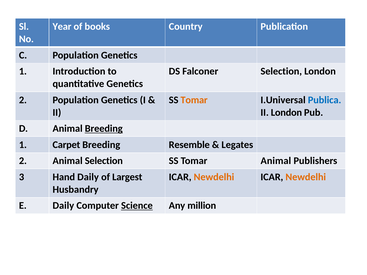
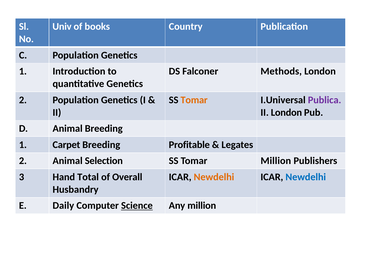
Year: Year -> Univ
Falconer Selection: Selection -> Methods
Publica colour: blue -> purple
Breeding at (104, 129) underline: present -> none
Resemble: Resemble -> Profitable
Tomar Animal: Animal -> Million
Hand Daily: Daily -> Total
Largest: Largest -> Overall
Newdelhi at (306, 177) colour: orange -> blue
